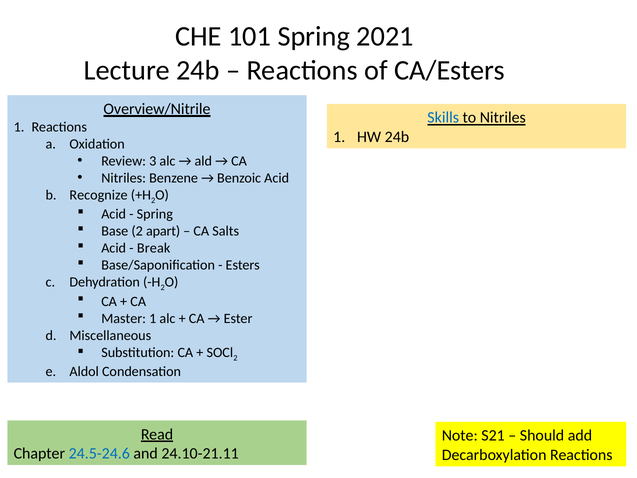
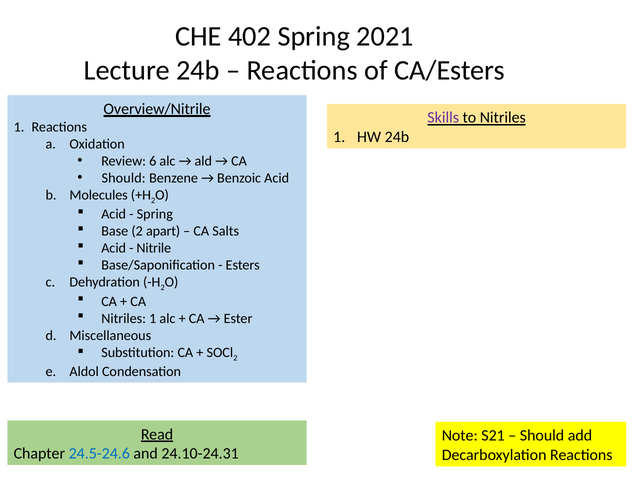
101: 101 -> 402
Skills colour: blue -> purple
3: 3 -> 6
Nitriles at (124, 178): Nitriles -> Should
Recognize: Recognize -> Molecules
Break: Break -> Nitrile
Master at (124, 318): Master -> Nitriles
24.10-21.11: 24.10-21.11 -> 24.10-24.31
